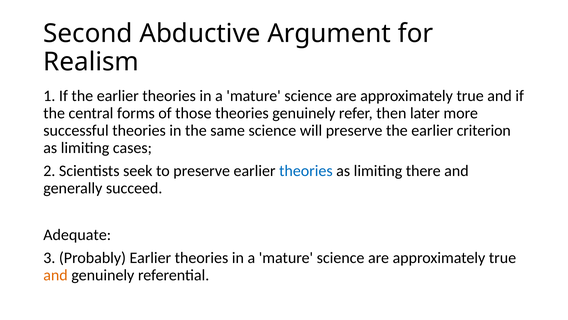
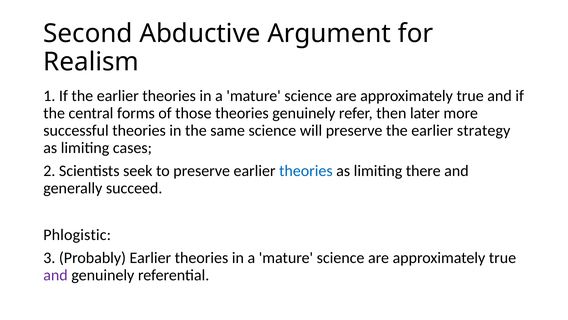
criterion: criterion -> strategy
Adequate: Adequate -> Phlogistic
and at (56, 275) colour: orange -> purple
